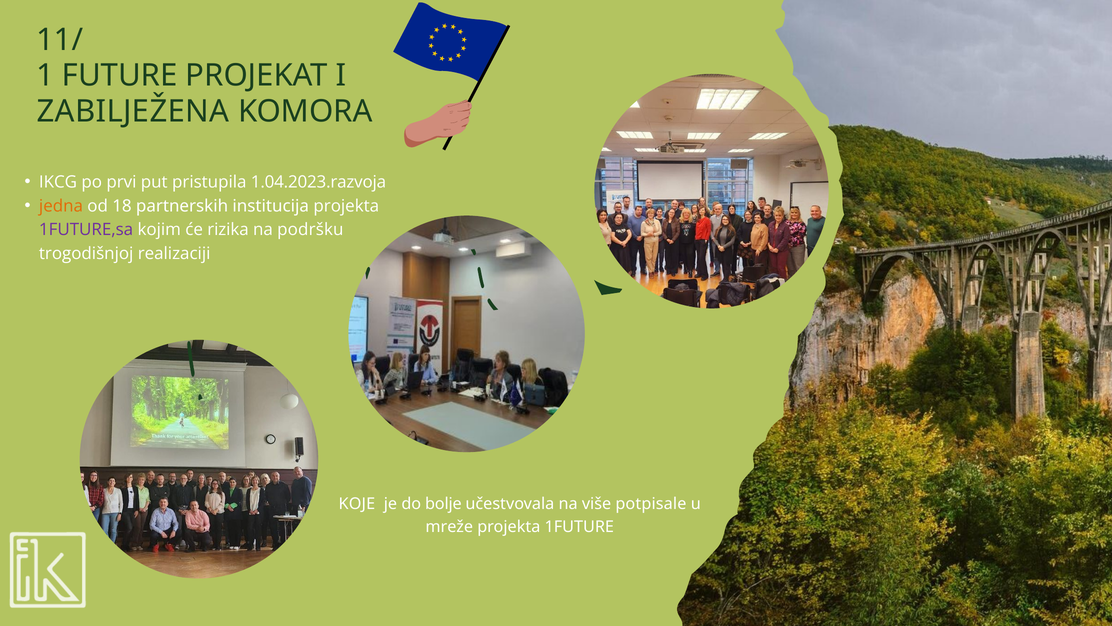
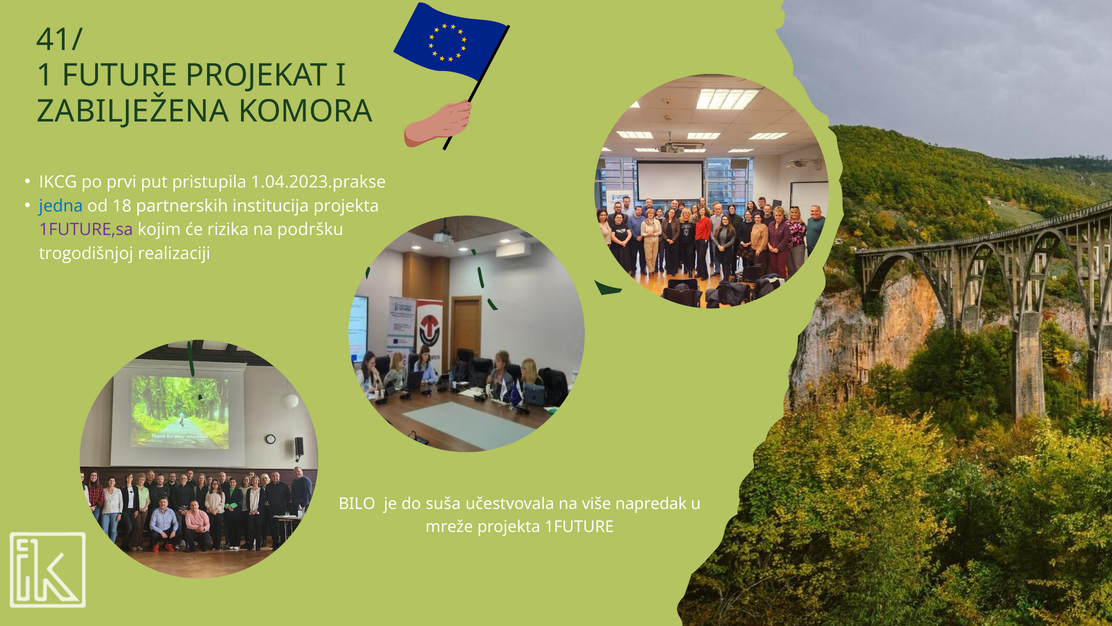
11/: 11/ -> 41/
1.04.2023.razvoja: 1.04.2023.razvoja -> 1.04.2023.prakse
jedna colour: orange -> blue
KOJE: KOJE -> BILO
bolje: bolje -> suša
potpisale: potpisale -> napredak
